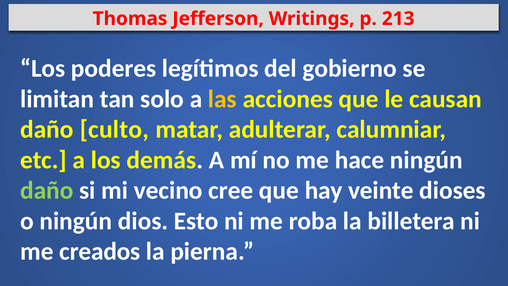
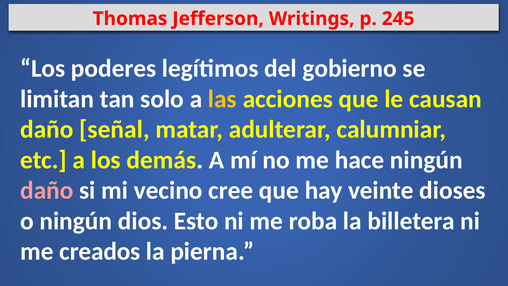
213: 213 -> 245
culto: culto -> señal
daño at (47, 190) colour: light green -> pink
